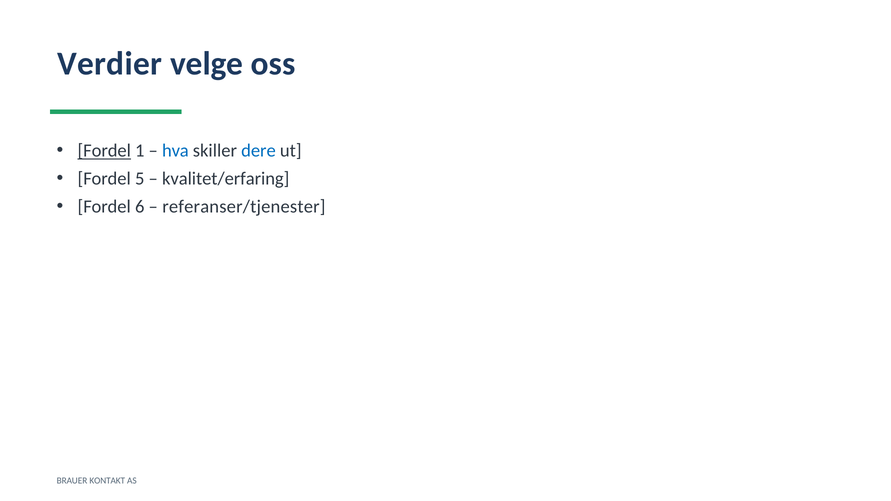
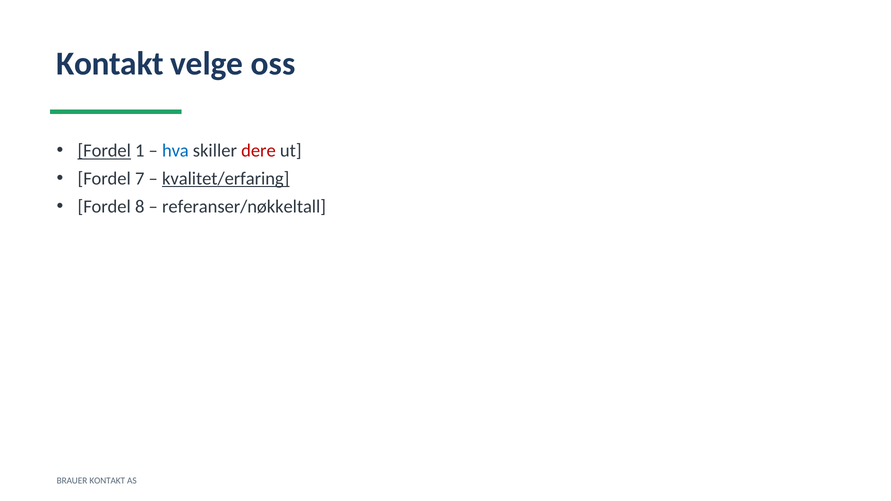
Verdier at (110, 64): Verdier -> Kontakt
dere colour: blue -> red
5: 5 -> 7
kvalitet/erfaring underline: none -> present
6: 6 -> 8
referanser/tjenester: referanser/tjenester -> referanser/nøkkeltall
